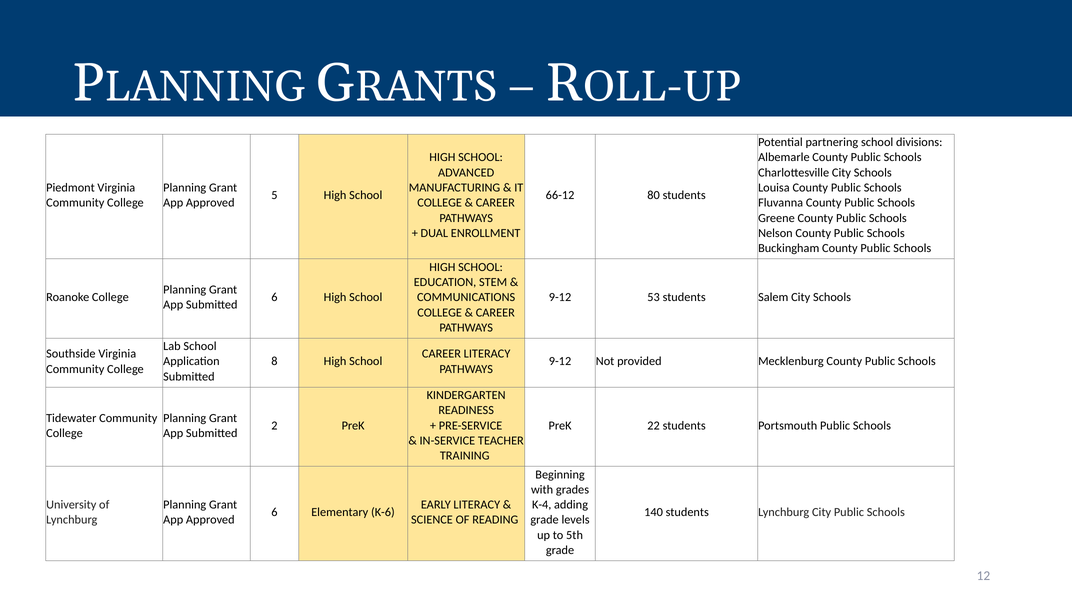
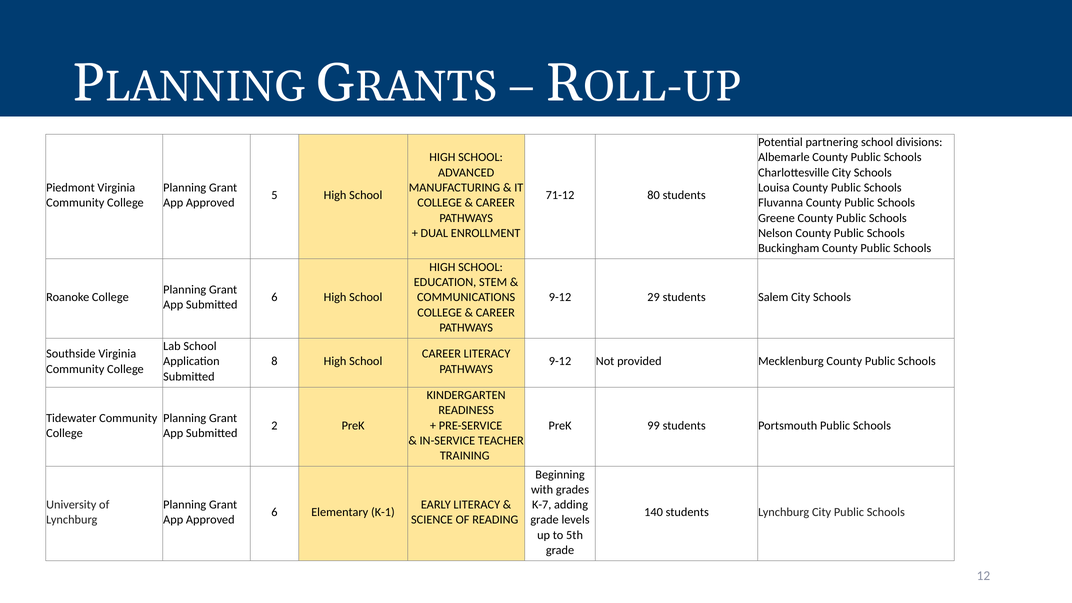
66-12: 66-12 -> 71-12
53: 53 -> 29
22: 22 -> 99
K-4: K-4 -> K-7
K-6: K-6 -> K-1
